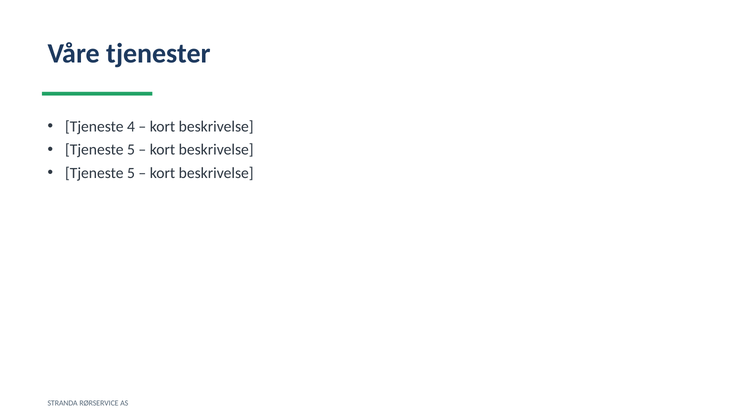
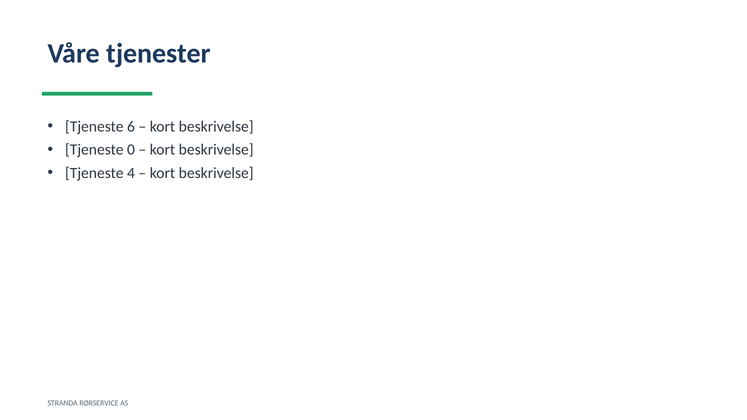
4: 4 -> 6
5 at (131, 150): 5 -> 0
5 at (131, 173): 5 -> 4
